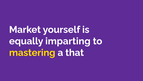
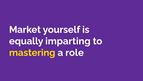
that: that -> role
